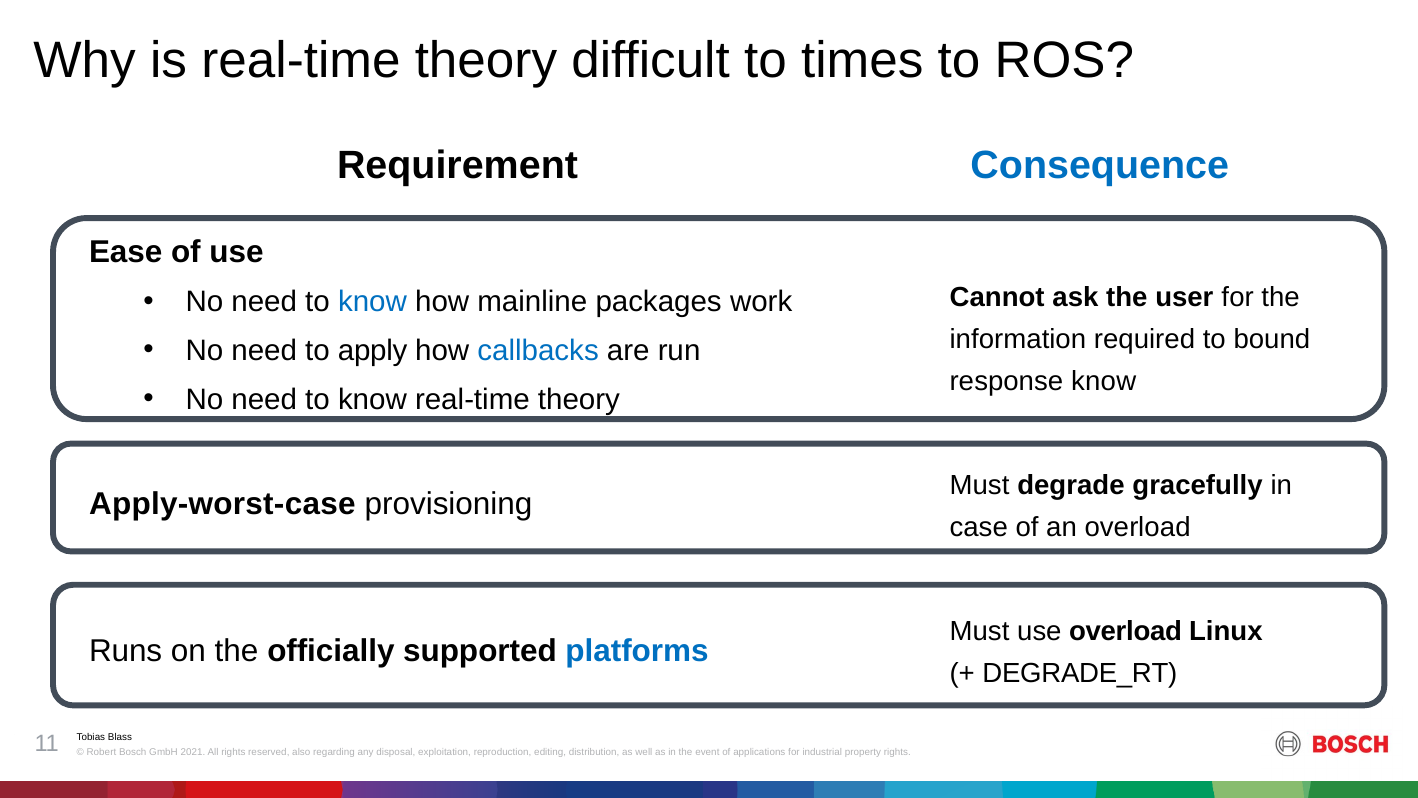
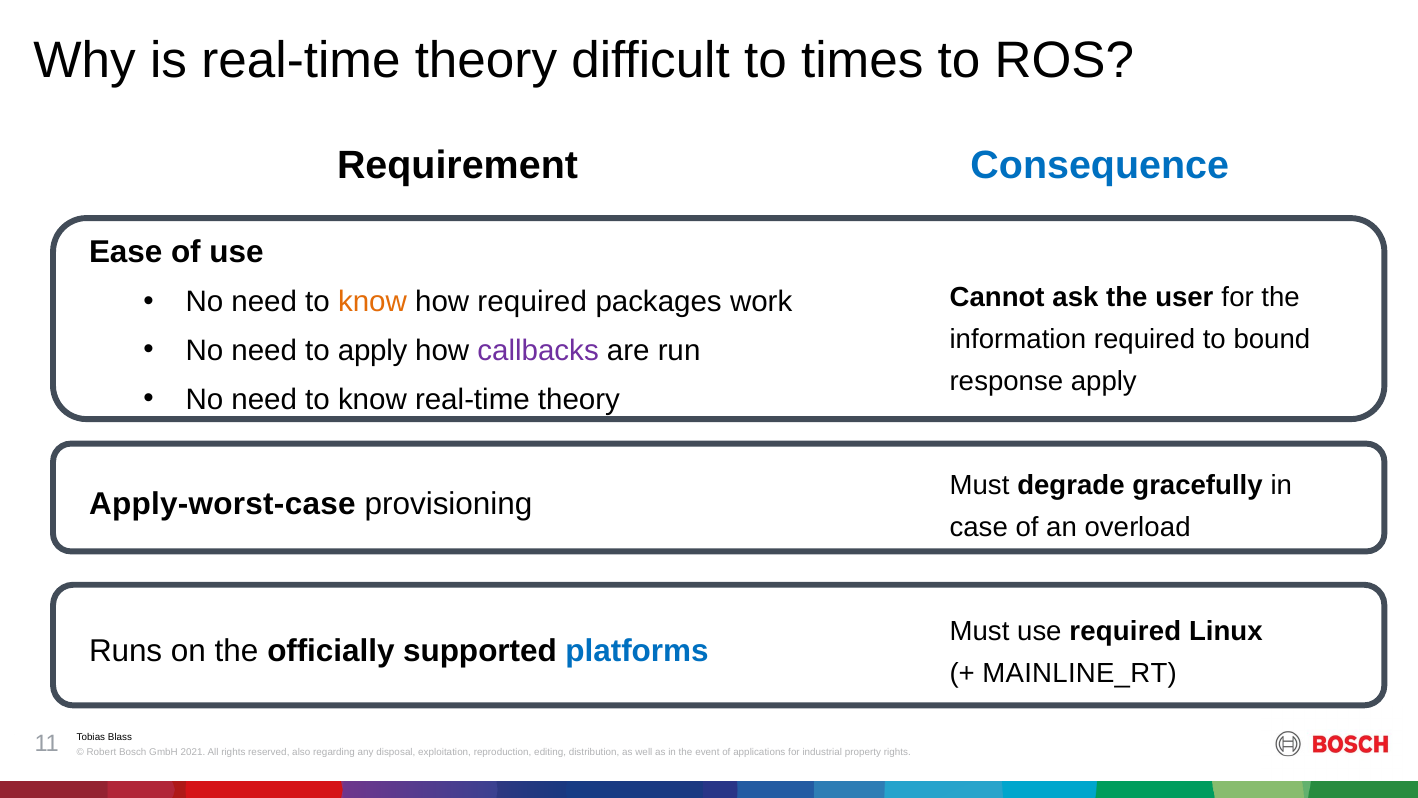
know at (372, 302) colour: blue -> orange
how mainline: mainline -> required
callbacks colour: blue -> purple
response know: know -> apply
use overload: overload -> required
DEGRADE_RT: DEGRADE_RT -> MAINLINE_RT
